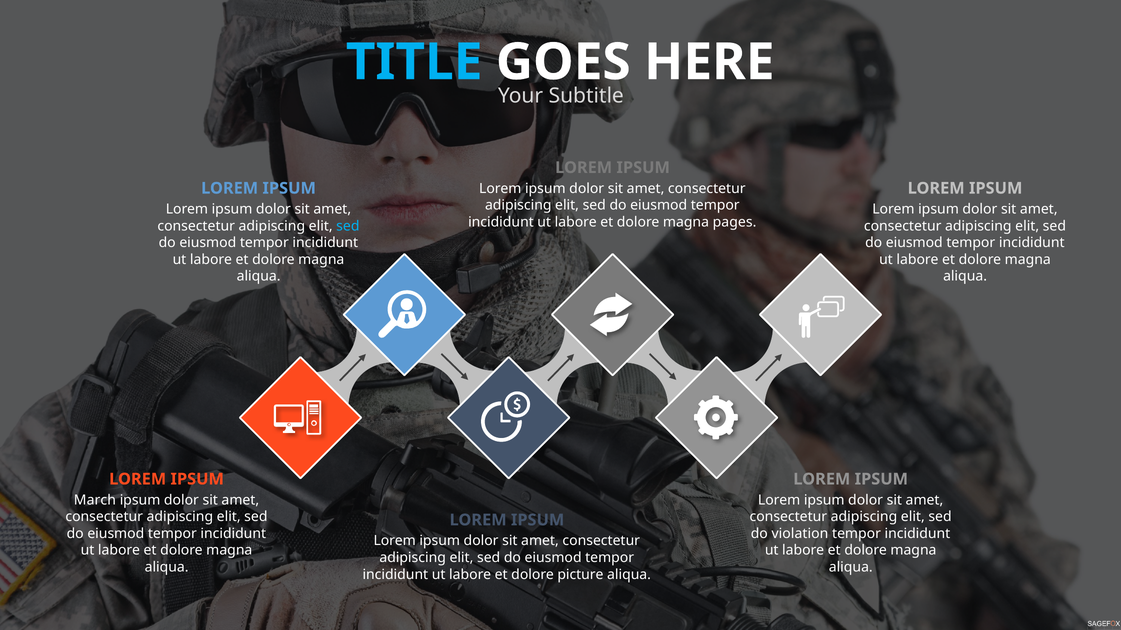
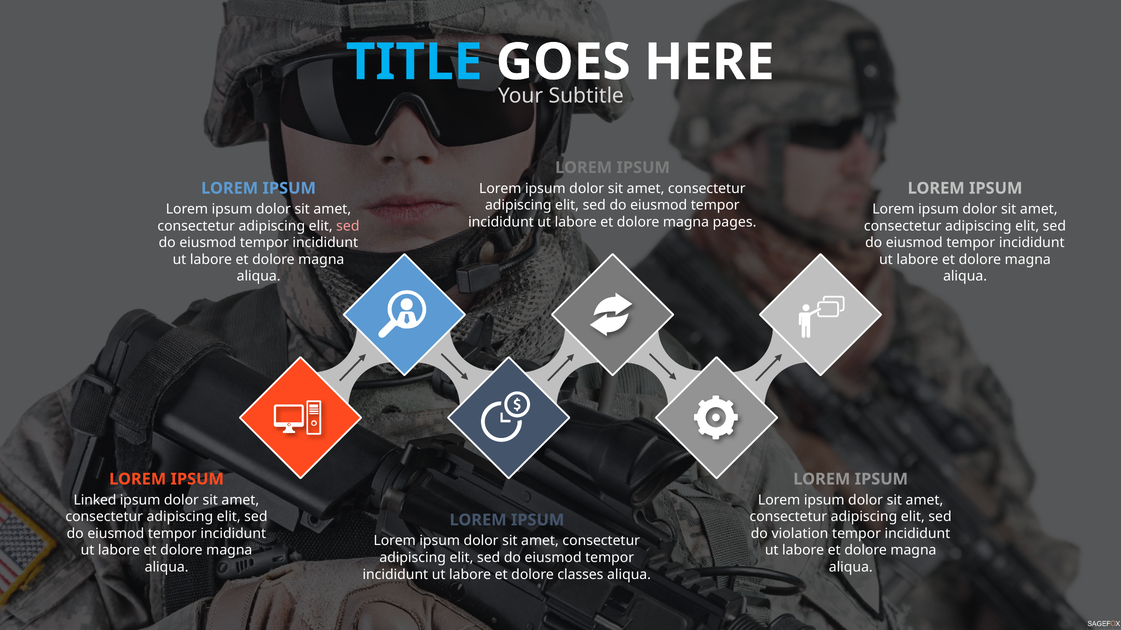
sed at (348, 226) colour: light blue -> pink
March: March -> Linked
picture: picture -> classes
